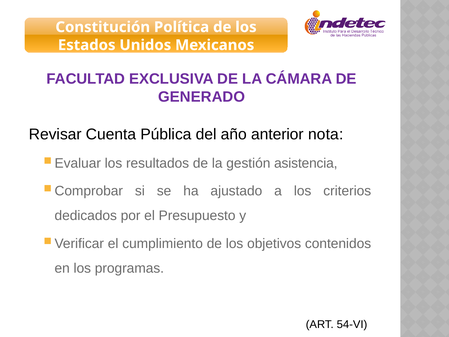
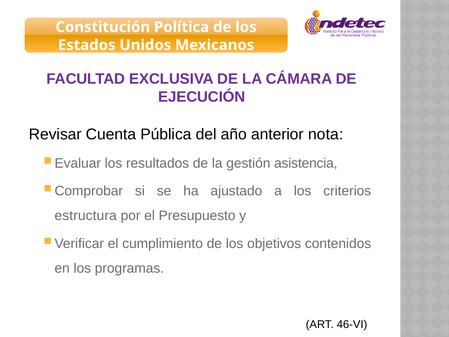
GENERADO: GENERADO -> EJECUCIÓN
dedicados: dedicados -> estructura
54-VI: 54-VI -> 46-VI
